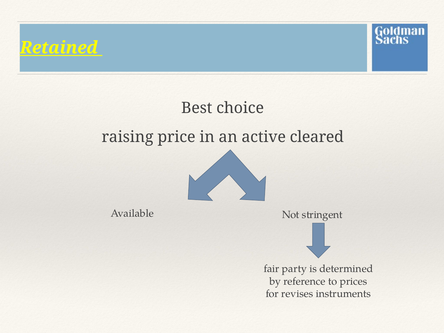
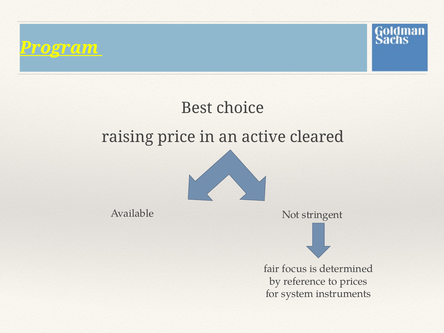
Retained: Retained -> Program
party: party -> focus
revises: revises -> system
